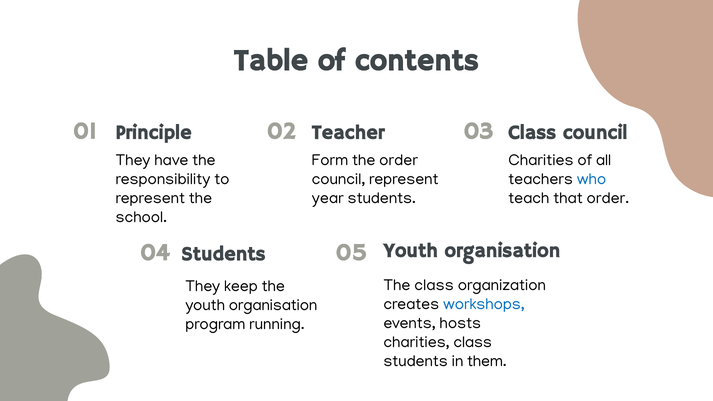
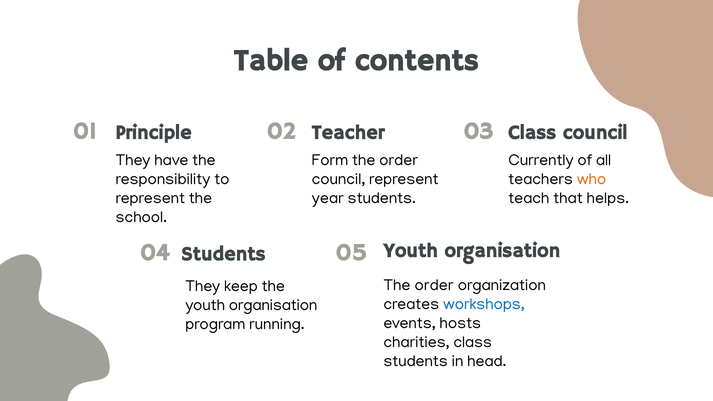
Charities at (541, 160): Charities -> Currently
who colour: blue -> orange
that order: order -> helps
class at (434, 285): class -> order
them: them -> head
